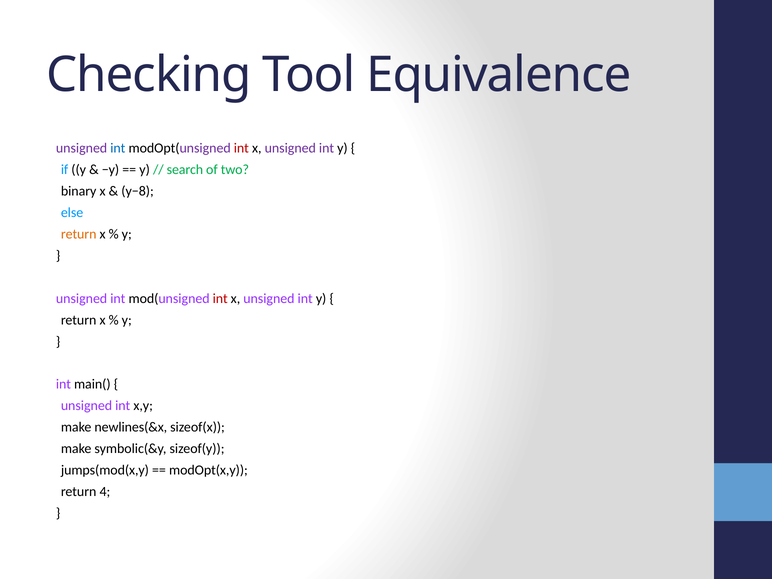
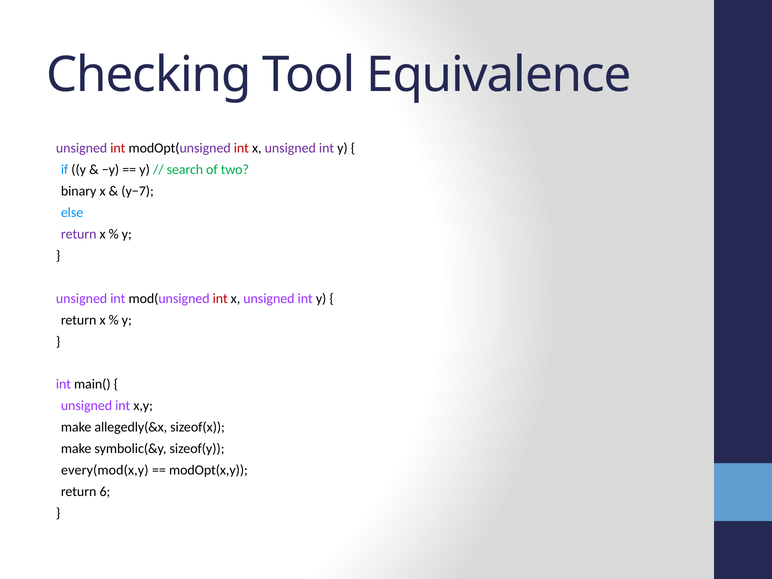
int at (118, 148) colour: blue -> red
y−8: y−8 -> y−7
return at (79, 234) colour: orange -> purple
newlines(&x: newlines(&x -> allegedly(&x
jumps(mod(x,y: jumps(mod(x,y -> every(mod(x,y
4: 4 -> 6
